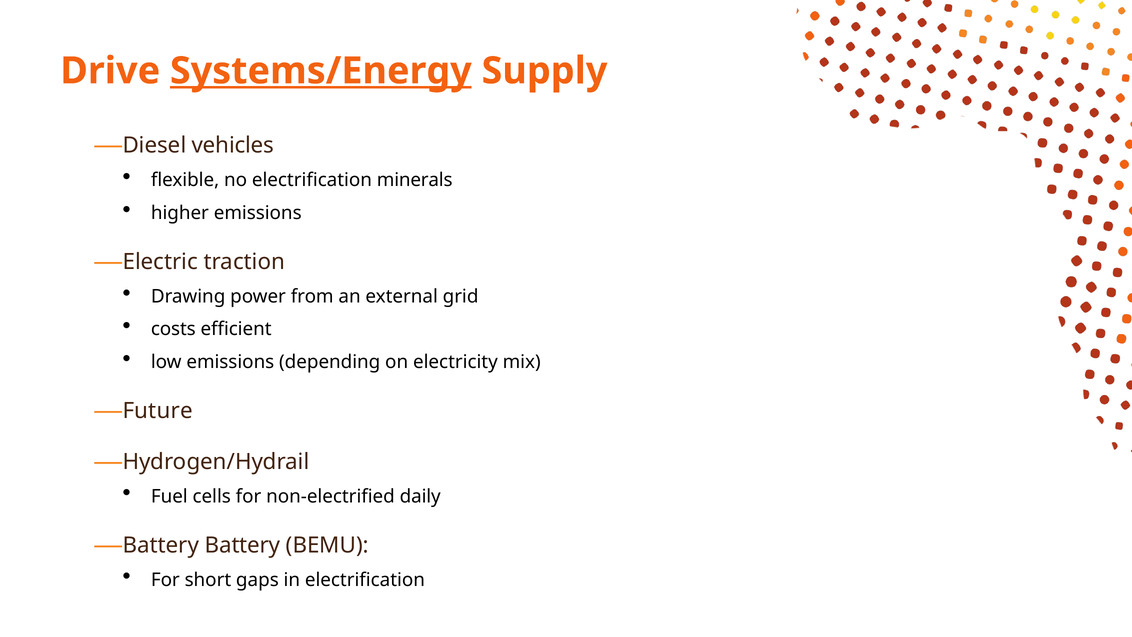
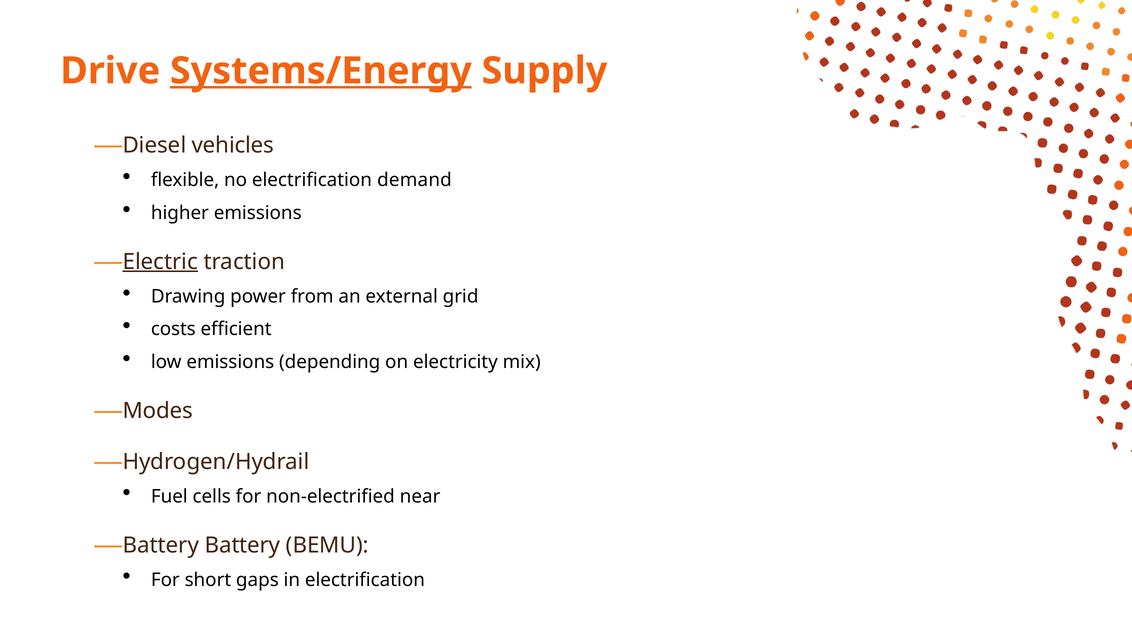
minerals: minerals -> demand
Electric underline: none -> present
Future: Future -> Modes
daily: daily -> near
